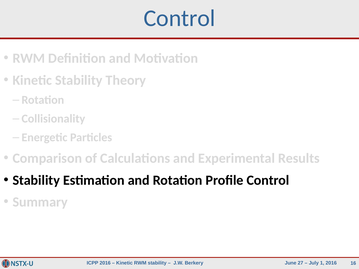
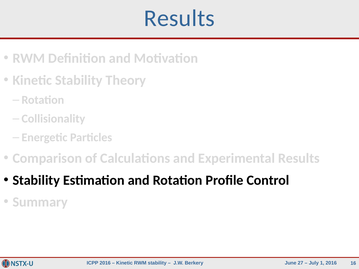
Control at (179, 18): Control -> Results
